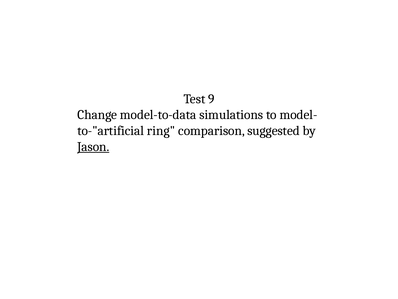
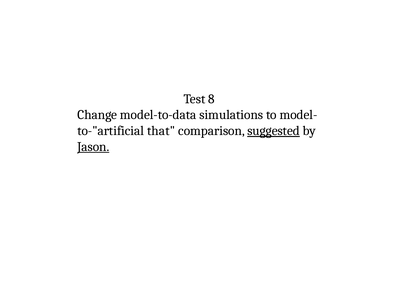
9: 9 -> 8
ring: ring -> that
suggested underline: none -> present
